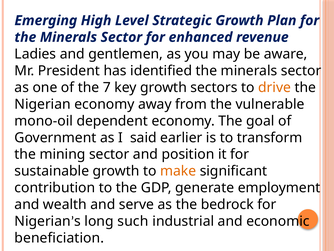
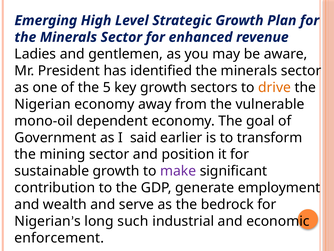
7: 7 -> 5
make colour: orange -> purple
beneficiation: beneficiation -> enforcement
